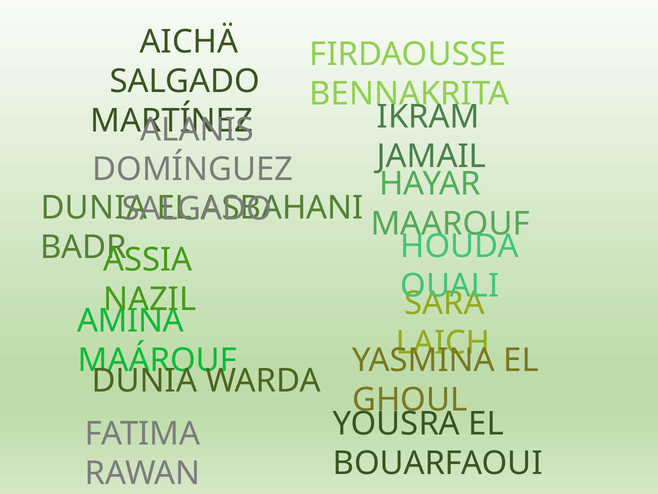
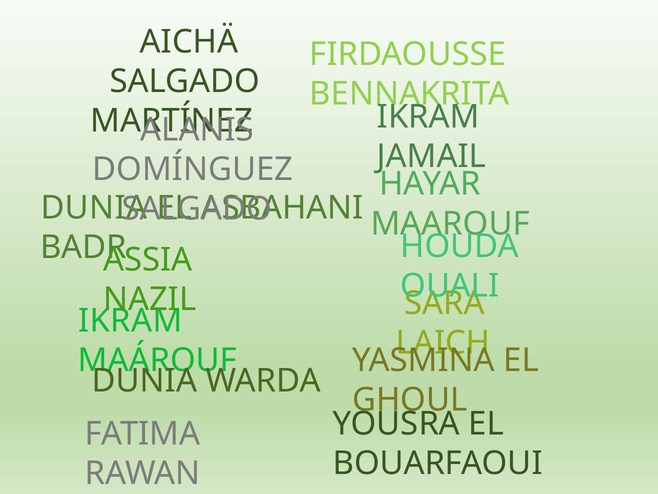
AMINA at (131, 321): AMINA -> IKRAM
